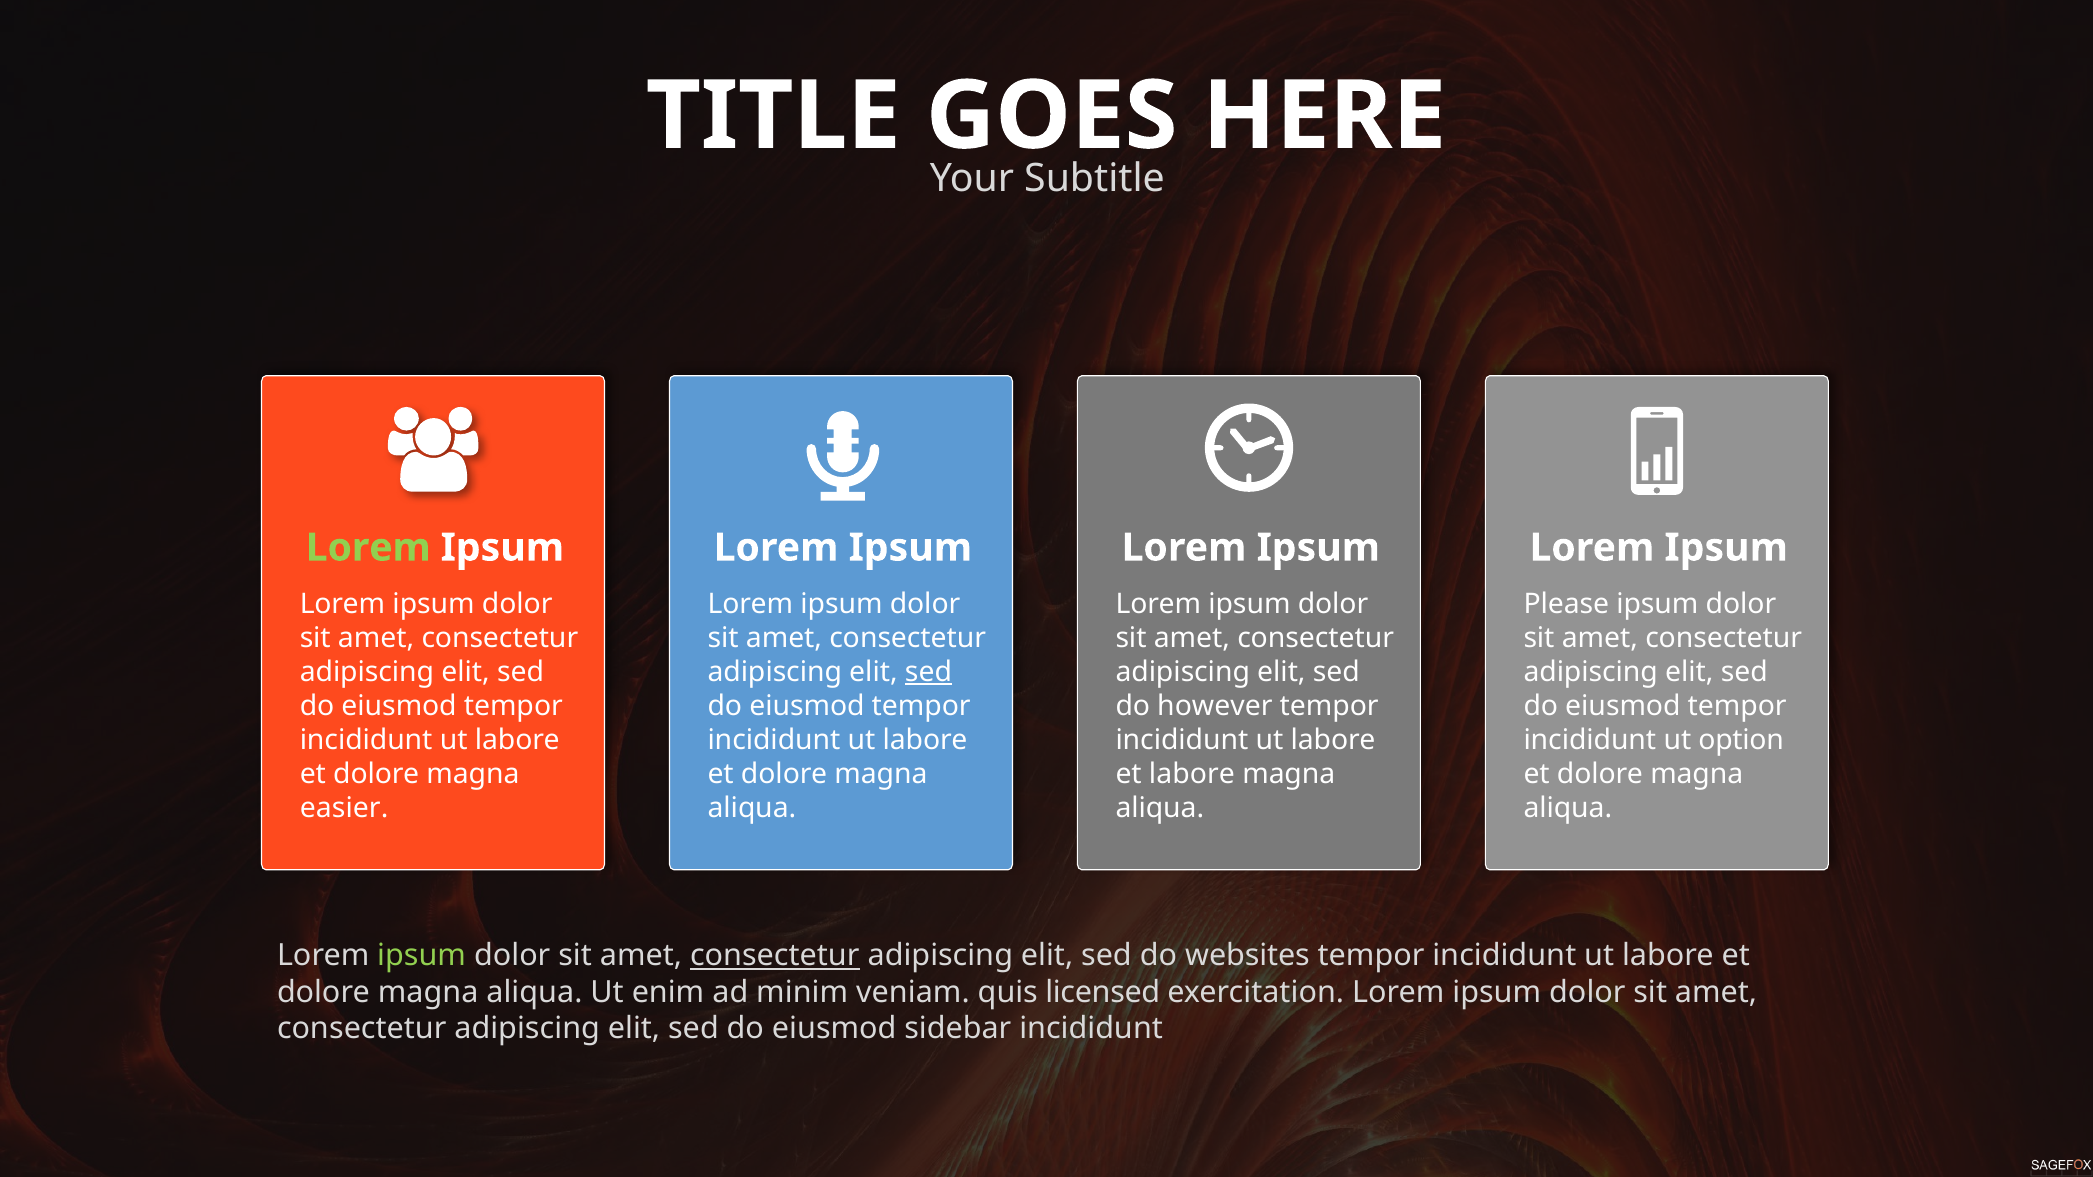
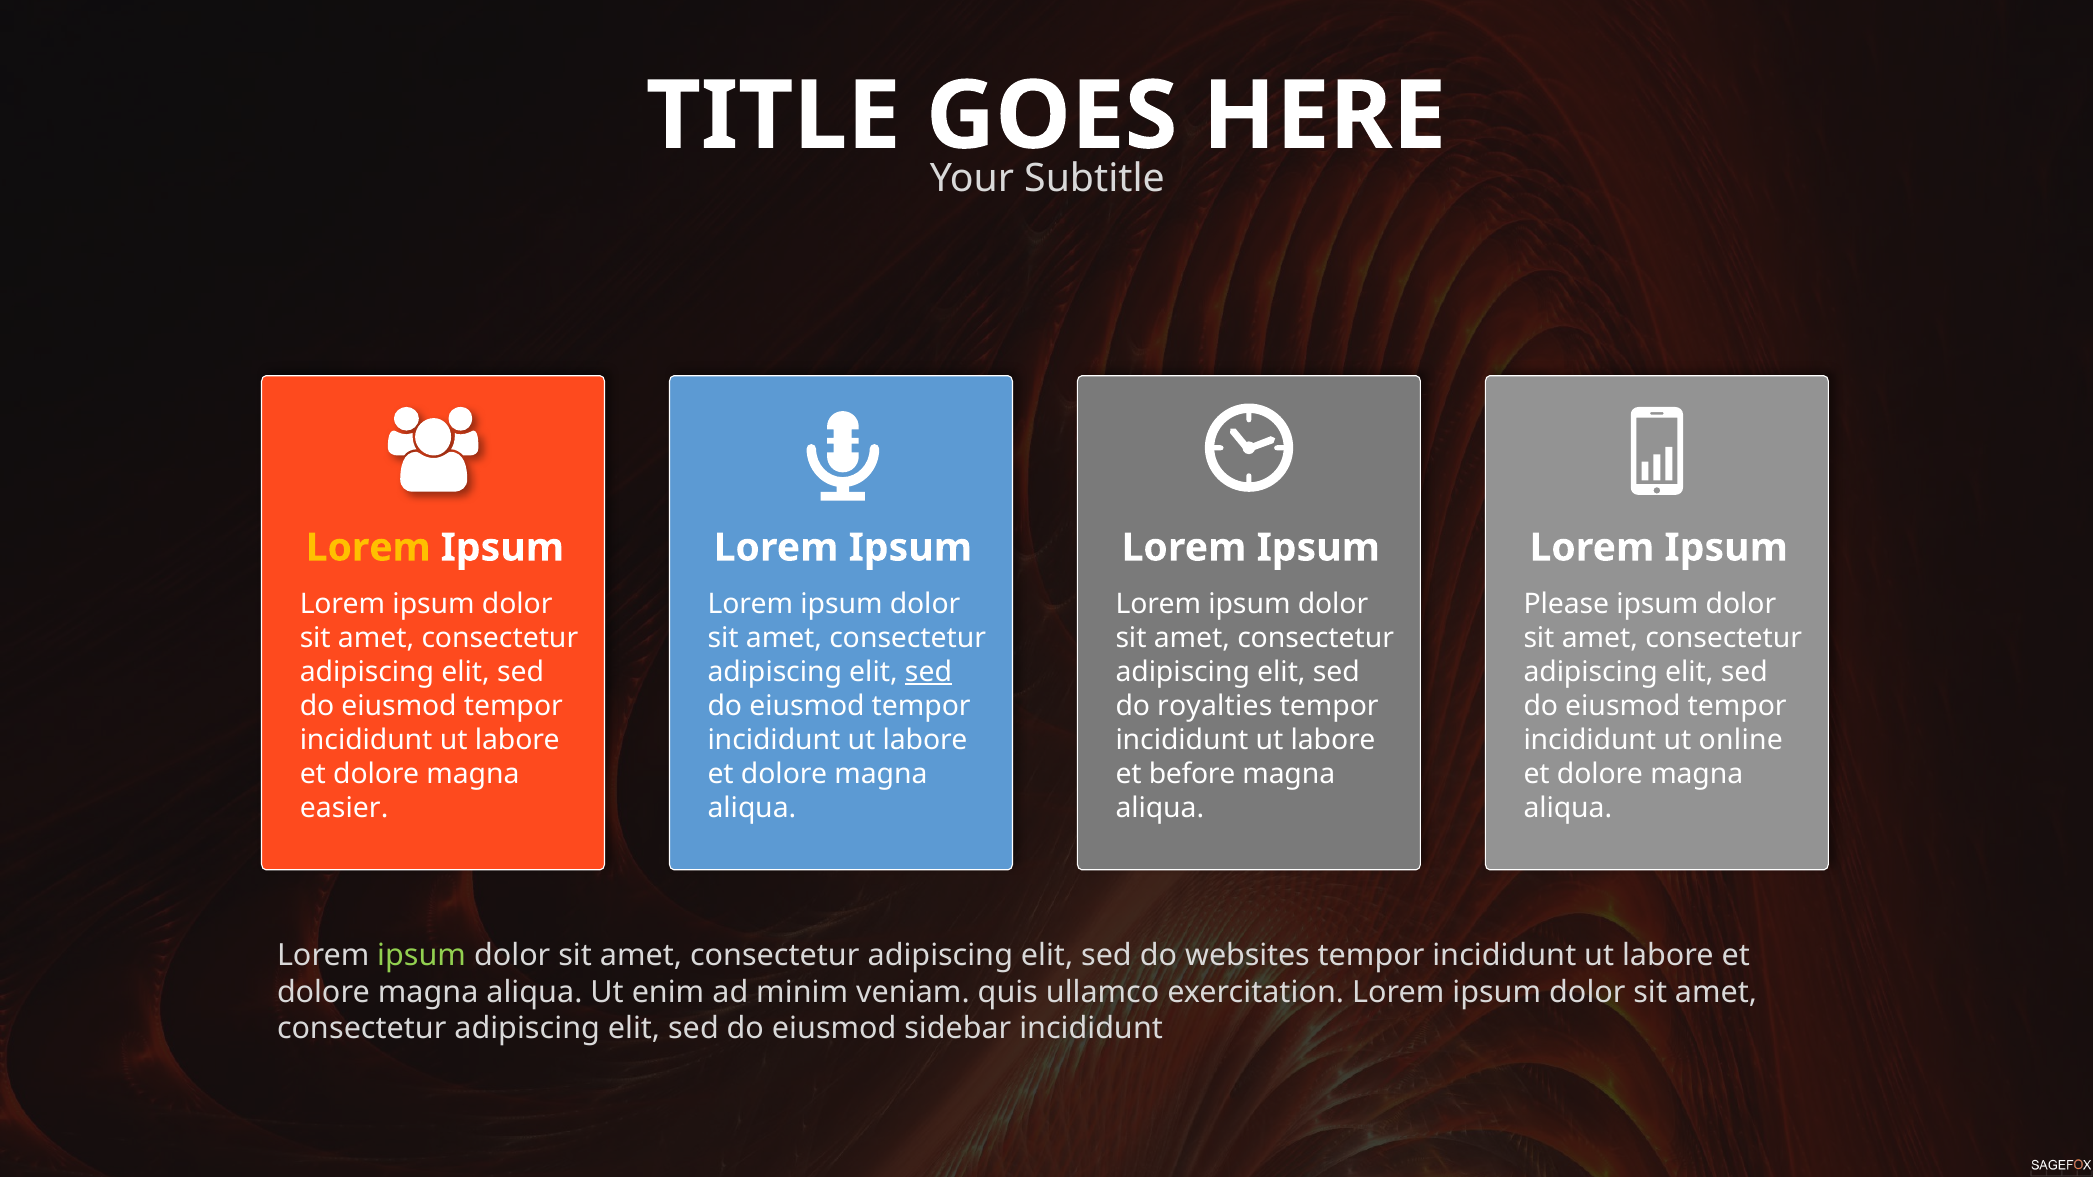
Lorem at (368, 548) colour: light green -> yellow
however: however -> royalties
option: option -> online
et labore: labore -> before
consectetur at (775, 956) underline: present -> none
licensed: licensed -> ullamco
